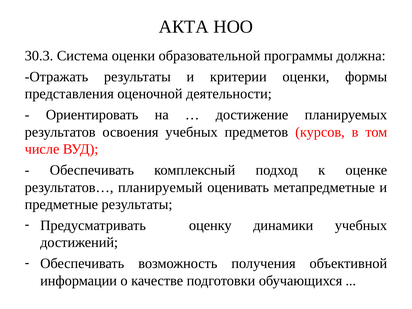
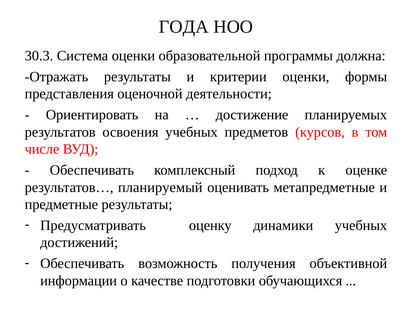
АКТА: АКТА -> ГОДА
